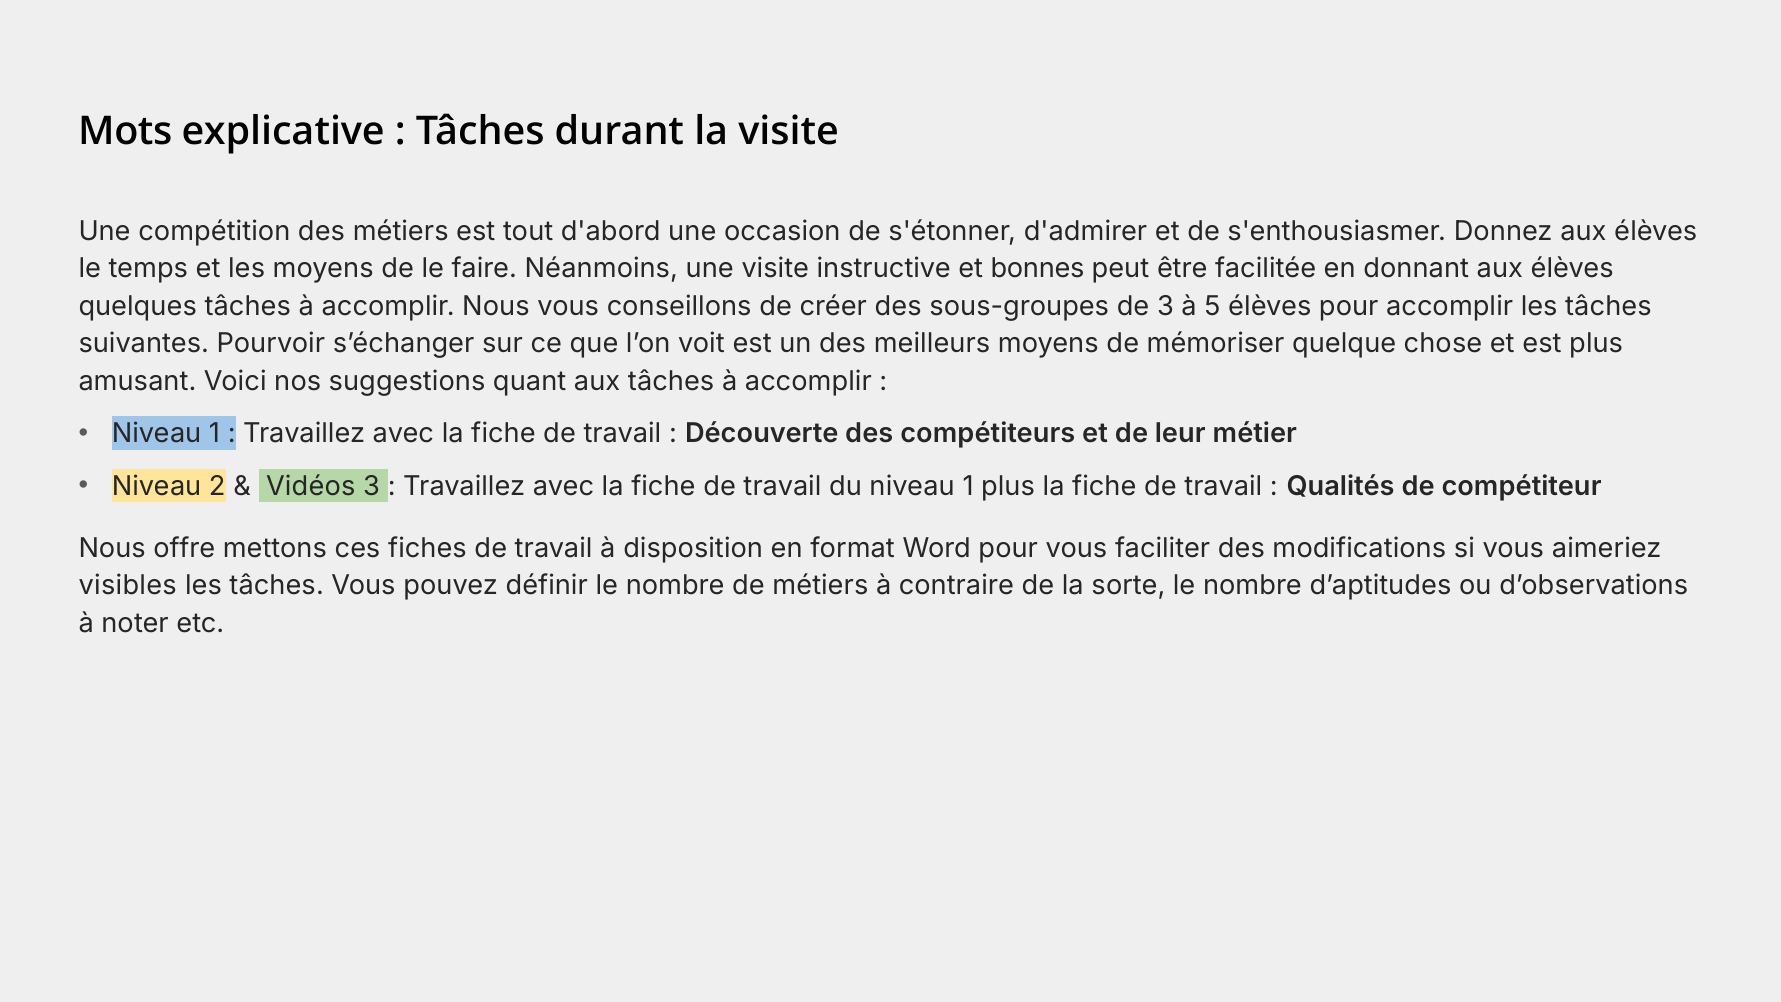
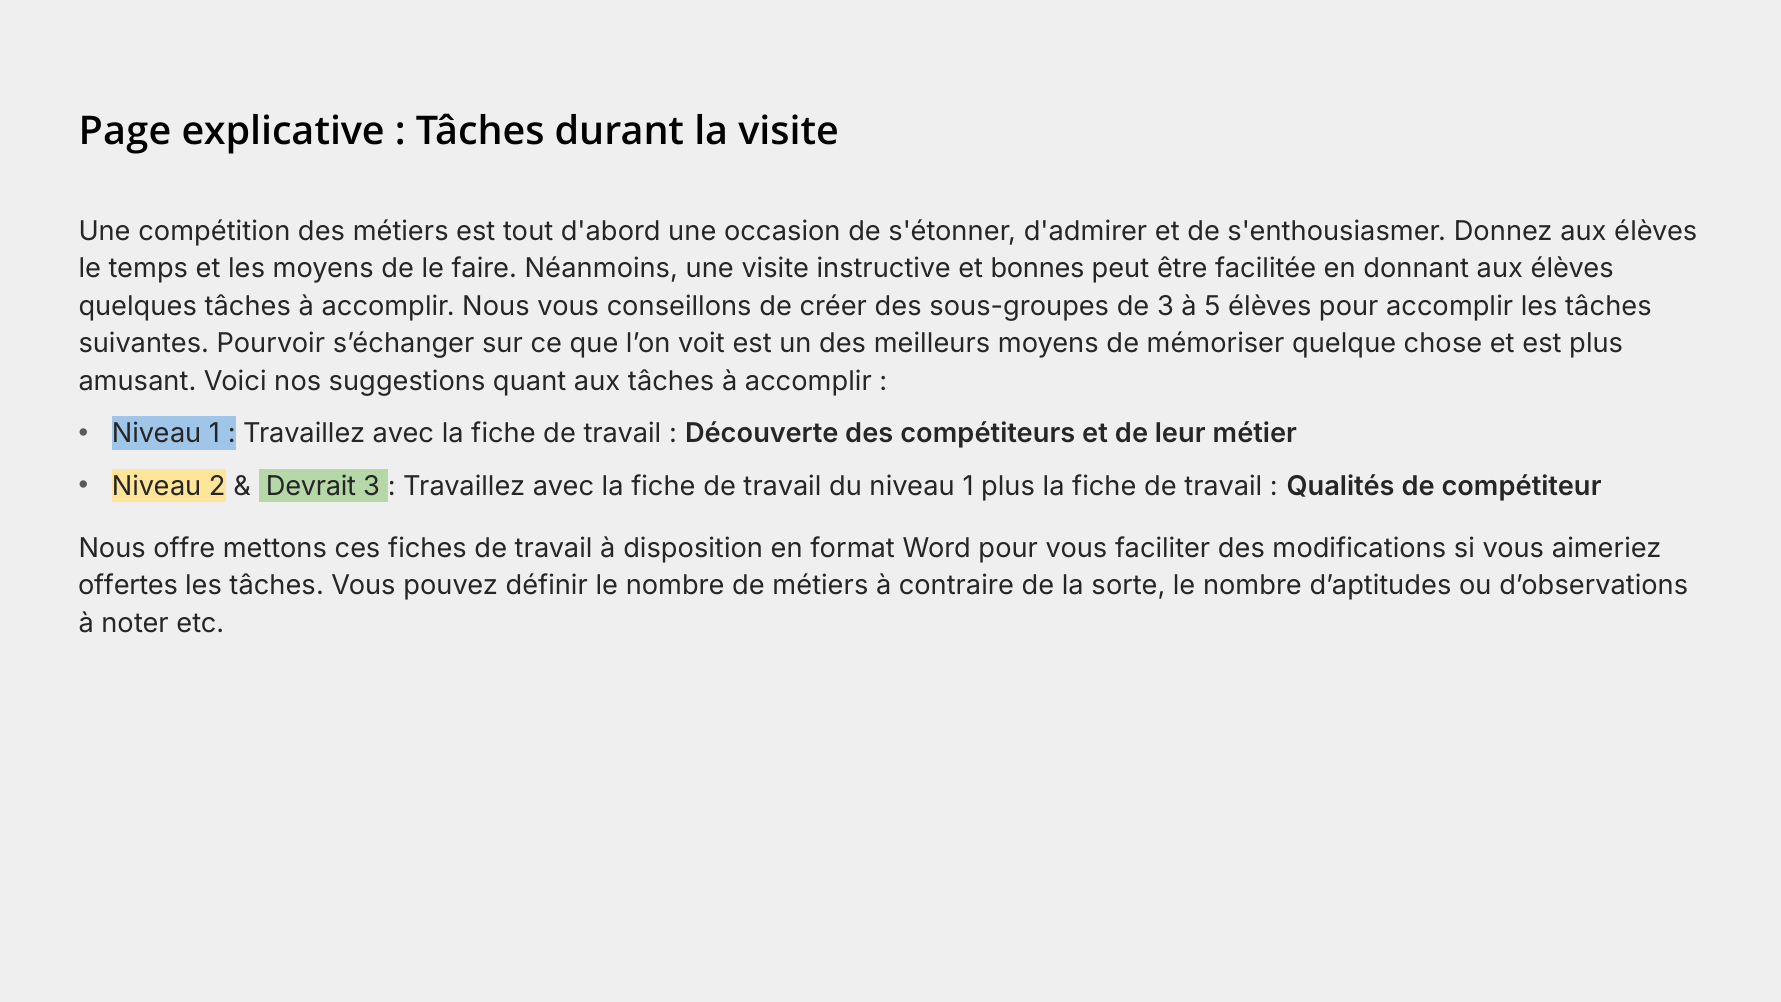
Mots: Mots -> Page
Vidéos: Vidéos -> Devrait
visibles: visibles -> offertes
